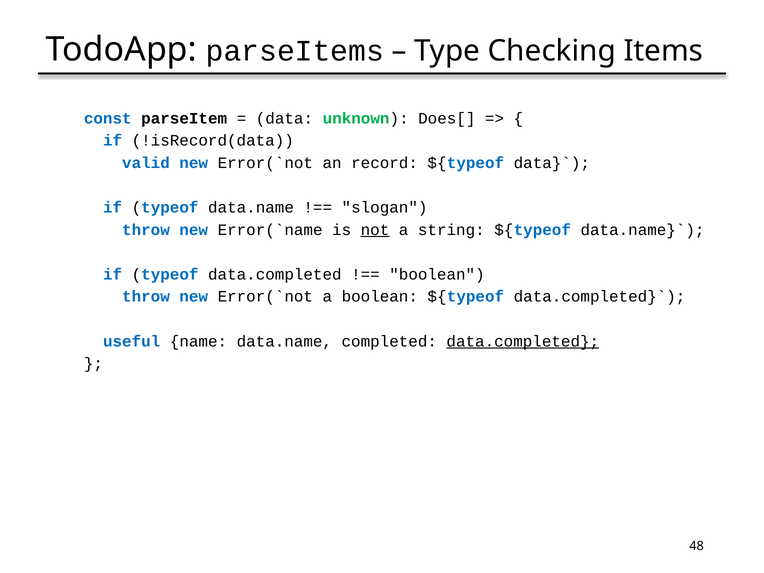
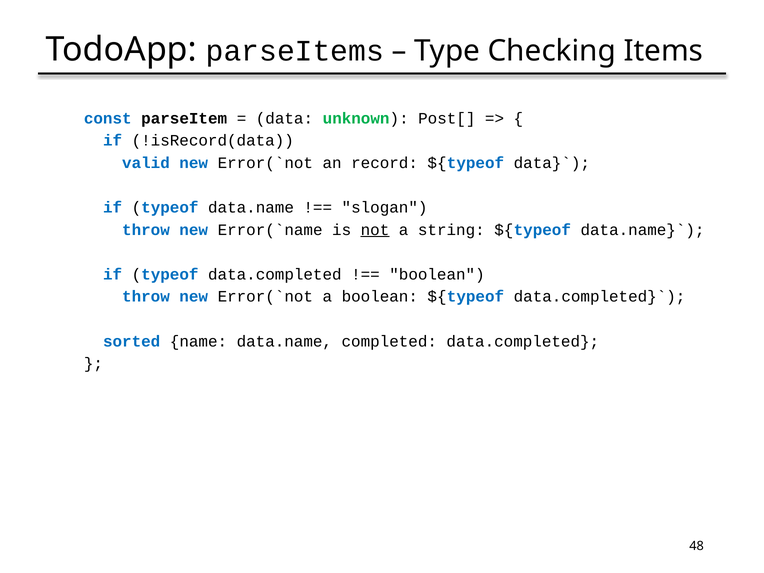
Does[: Does[ -> Post[
useful: useful -> sorted
data.completed at (523, 341) underline: present -> none
